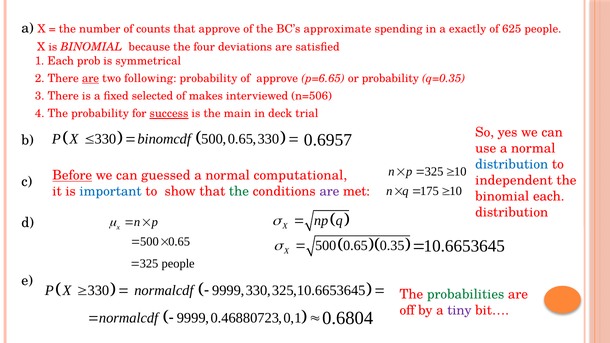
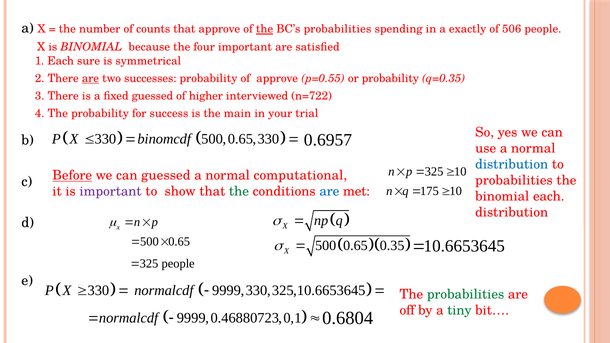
the at (265, 29) underline: none -> present
BC’s approximate: approximate -> probabilities
625: 625 -> 506
four deviations: deviations -> important
prob: prob -> sure
following: following -> successes
p=6.65: p=6.65 -> p=0.55
fixed selected: selected -> guessed
makes: makes -> higher
n=506: n=506 -> n=722
success underline: present -> none
deck: deck -> your
independent at (514, 180): independent -> probabilities
important at (111, 192) colour: blue -> purple
are at (329, 192) colour: purple -> blue
tiny colour: purple -> green
